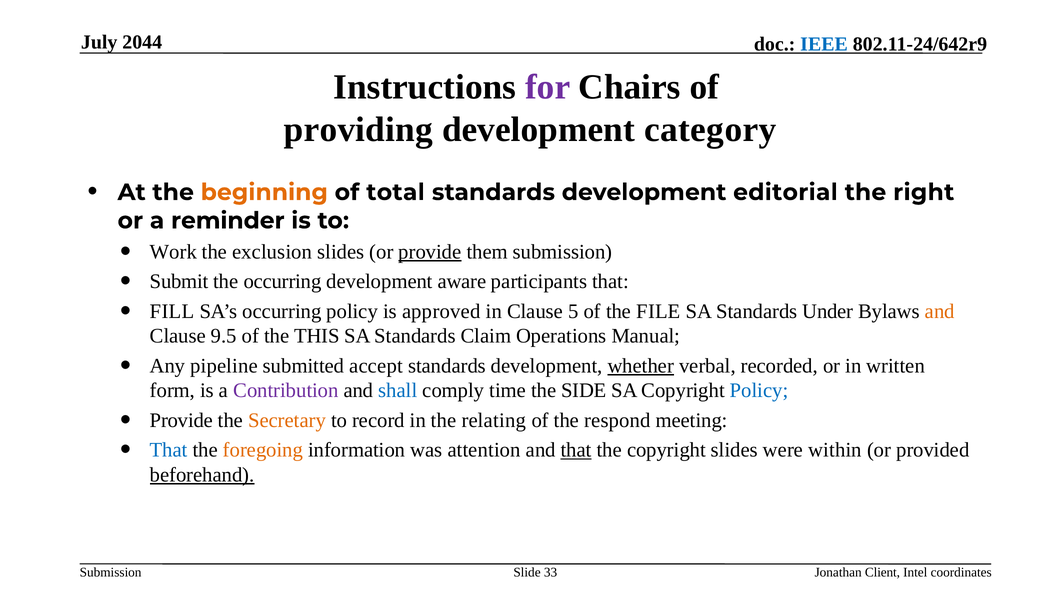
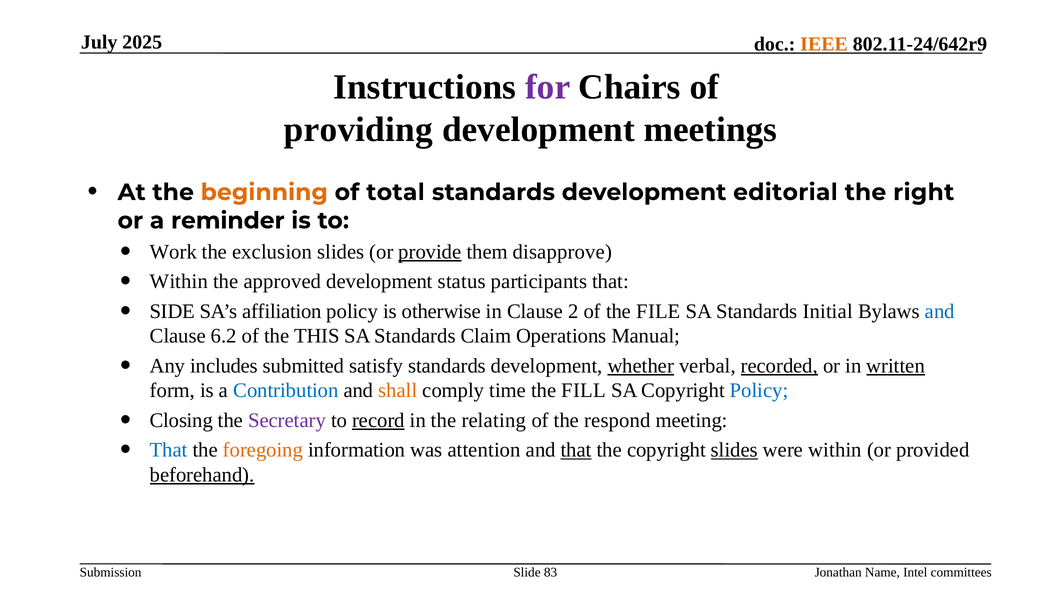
2044: 2044 -> 2025
IEEE colour: blue -> orange
category: category -> meetings
them submission: submission -> disapprove
Submit at (179, 282): Submit -> Within
the occurring: occurring -> approved
aware: aware -> status
FILL: FILL -> SIDE
SA’s occurring: occurring -> affiliation
approved: approved -> otherwise
5: 5 -> 2
Under: Under -> Initial
and at (940, 312) colour: orange -> blue
9.5: 9.5 -> 6.2
pipeline: pipeline -> includes
accept: accept -> satisfy
recorded underline: none -> present
written underline: none -> present
Contribution colour: purple -> blue
shall colour: blue -> orange
SIDE: SIDE -> FILL
Provide at (181, 421): Provide -> Closing
Secretary colour: orange -> purple
record underline: none -> present
slides at (734, 450) underline: none -> present
33: 33 -> 83
Client: Client -> Name
coordinates: coordinates -> committees
